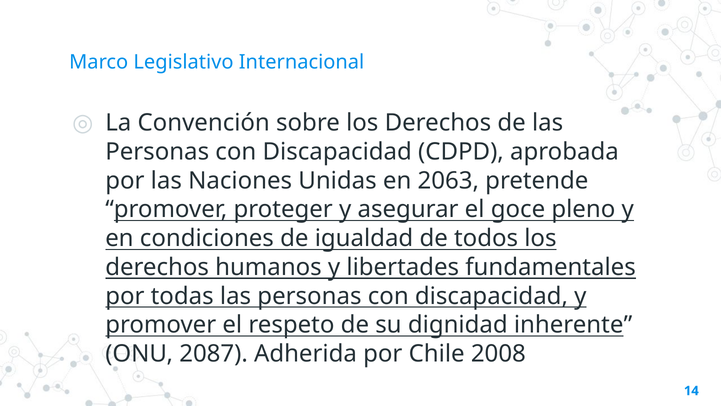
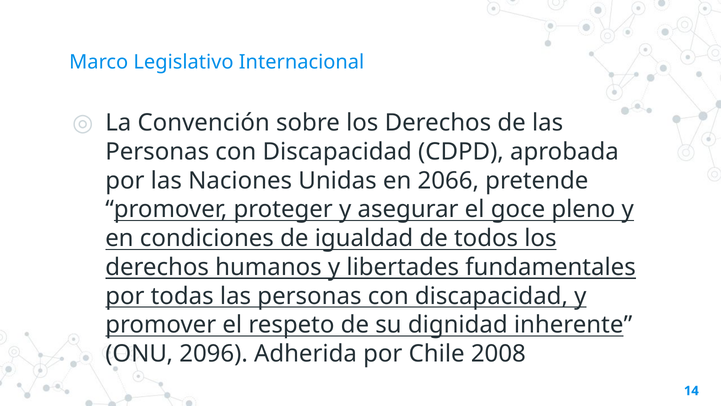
2063: 2063 -> 2066
2087: 2087 -> 2096
